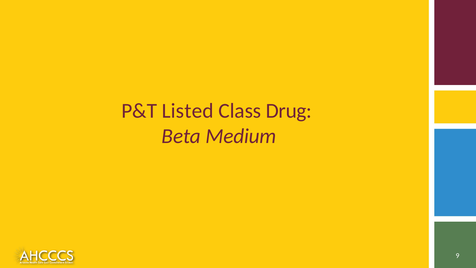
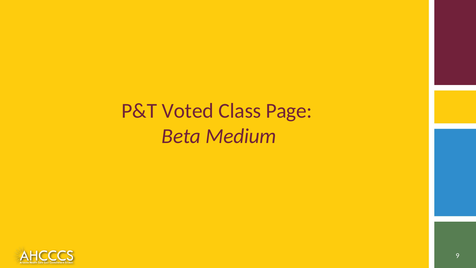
Listed: Listed -> Voted
Drug: Drug -> Page
